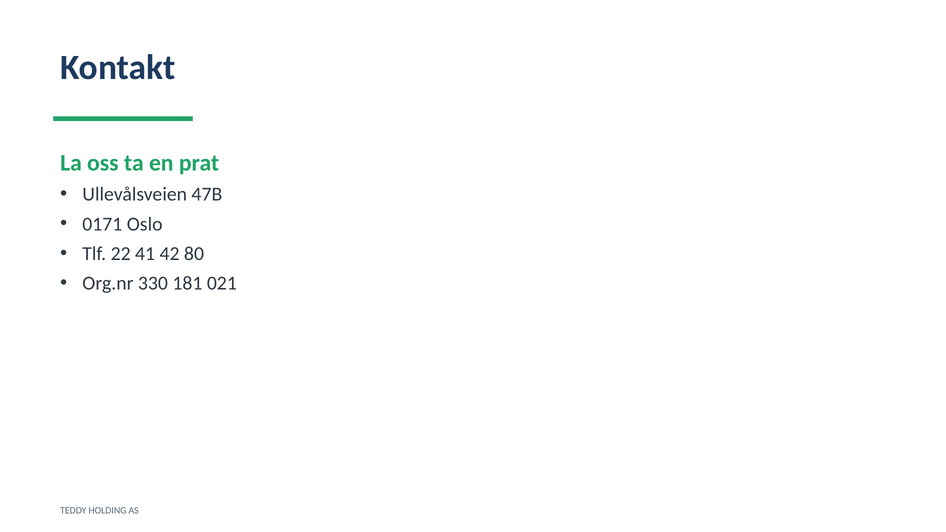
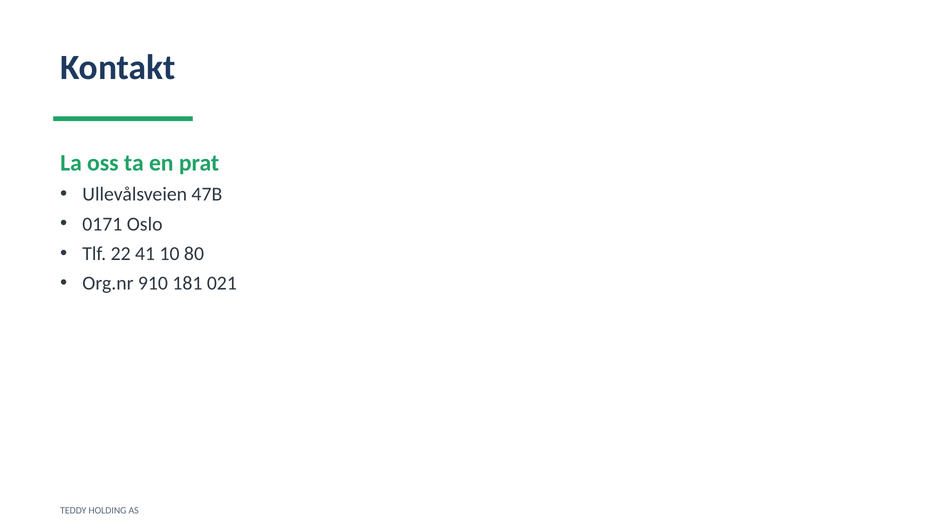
42: 42 -> 10
330: 330 -> 910
